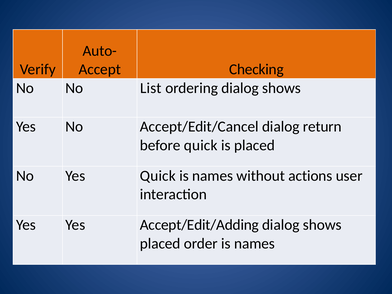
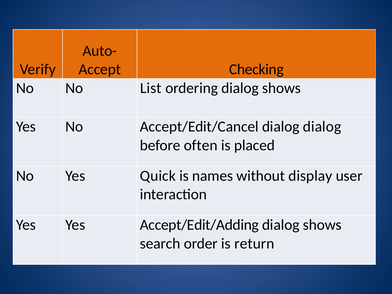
dialog return: return -> dialog
before quick: quick -> often
actions: actions -> display
placed at (160, 244): placed -> search
order is names: names -> return
